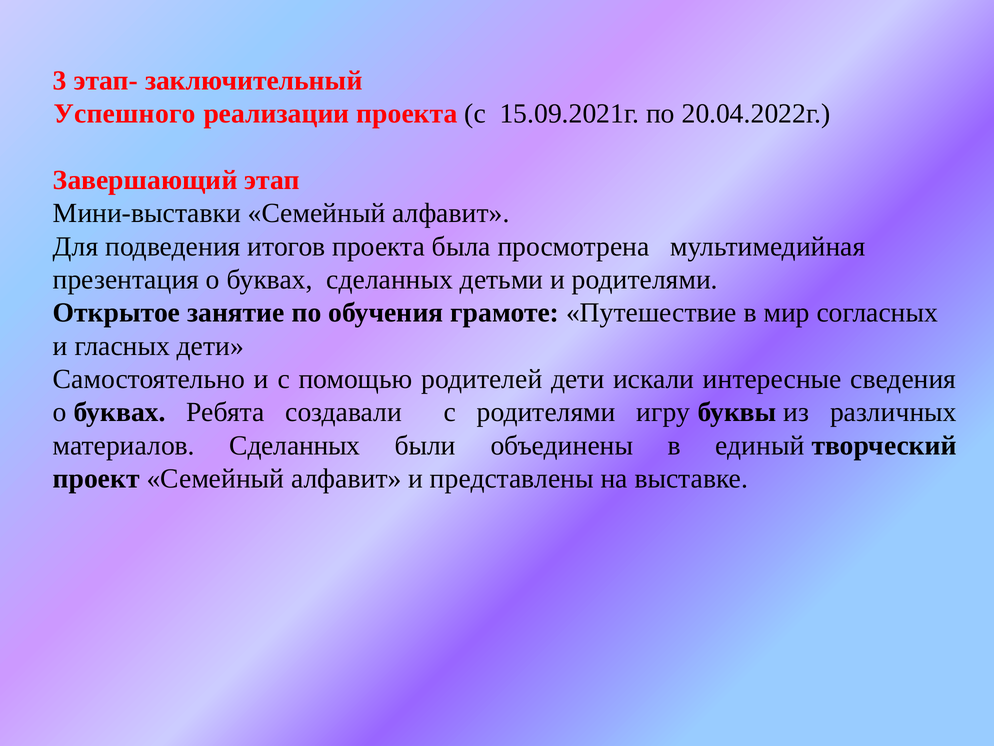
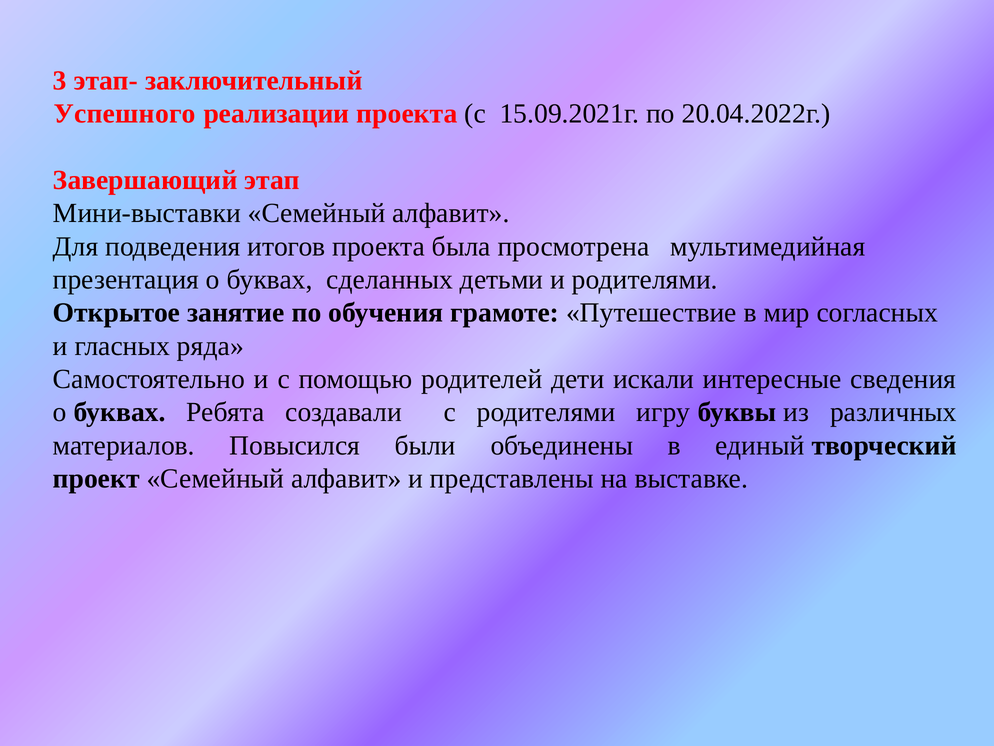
гласных дети: дети -> ряда
материалов Сделанных: Сделанных -> Повысился
